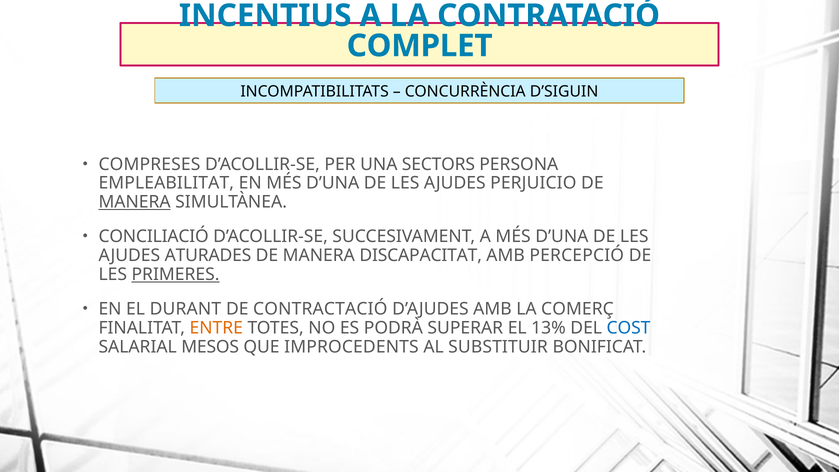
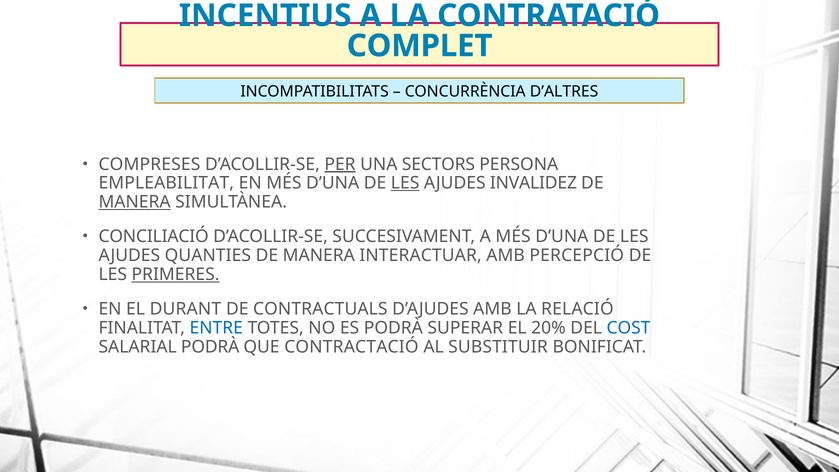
D’SIGUIN: D’SIGUIN -> D’ALTRES
PER underline: none -> present
LES at (405, 183) underline: none -> present
PERJUICIO: PERJUICIO -> INVALIDEZ
ATURADES: ATURADES -> QUANTIES
DISCAPACITAT: DISCAPACITAT -> INTERACTUAR
CONTRACTACIÓ: CONTRACTACIÓ -> CONTRACTUALS
COMERÇ: COMERÇ -> RELACIÓ
ENTRE colour: orange -> blue
13%: 13% -> 20%
SALARIAL MESOS: MESOS -> PODRÀ
IMPROCEDENTS: IMPROCEDENTS -> CONTRACTACIÓ
